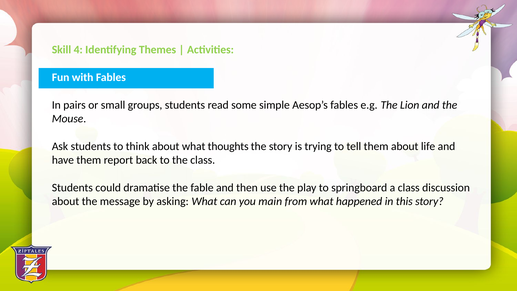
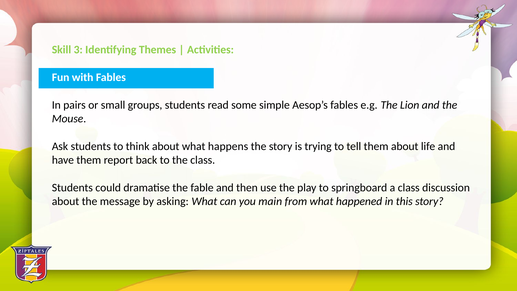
4: 4 -> 3
thoughts: thoughts -> happens
